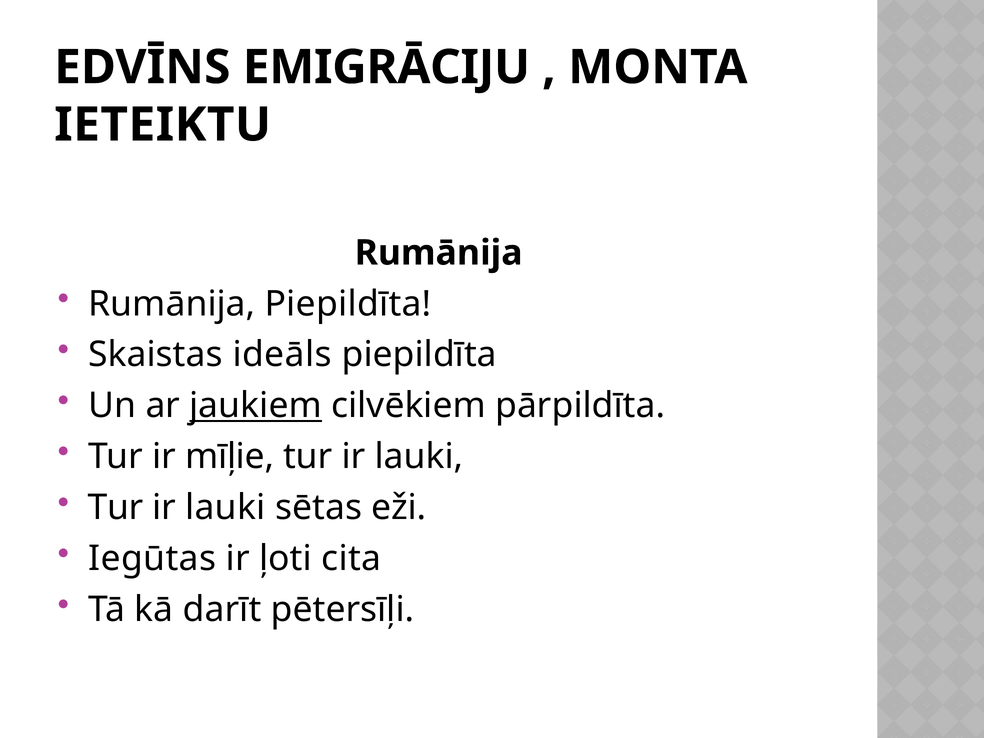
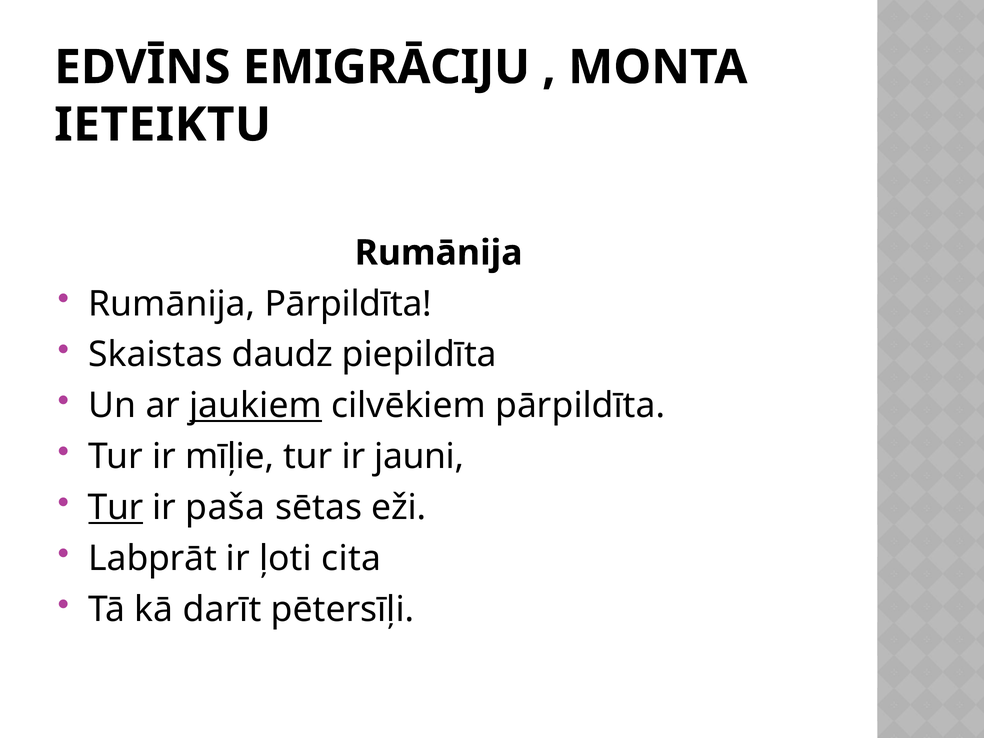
Rumānija Piepildīta: Piepildīta -> Pārpildīta
ideāls: ideāls -> daudz
lauki at (419, 457): lauki -> jauni
Tur at (116, 508) underline: none -> present
lauki at (225, 508): lauki -> paša
Iegūtas: Iegūtas -> Labprāt
